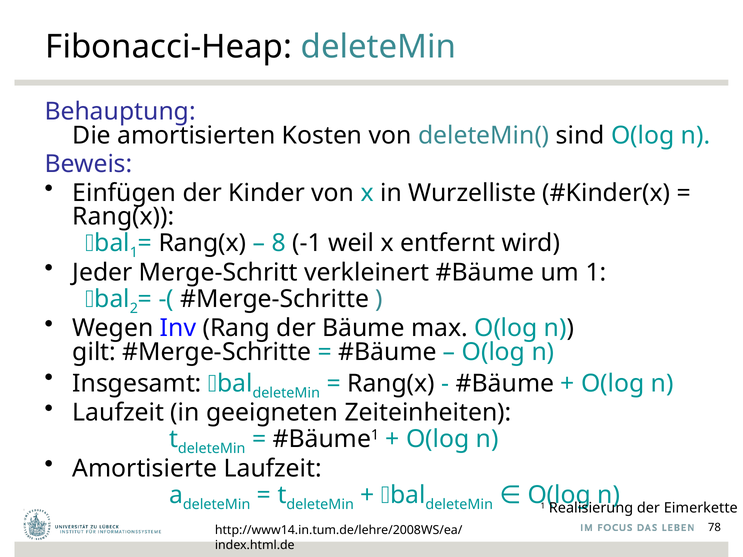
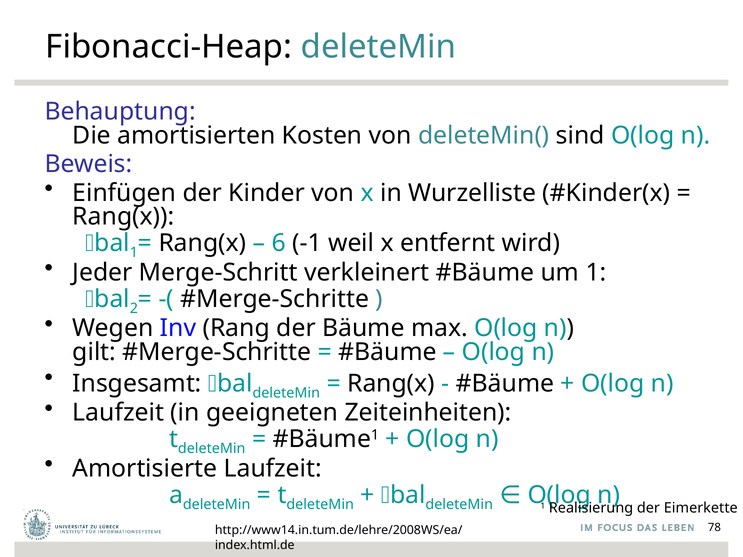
8: 8 -> 6
